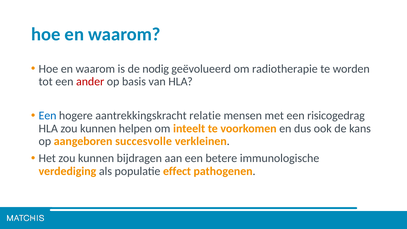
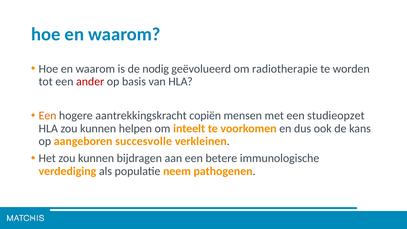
Een at (48, 116) colour: blue -> orange
relatie: relatie -> copiën
risicogedrag: risicogedrag -> studieopzet
effect: effect -> neem
